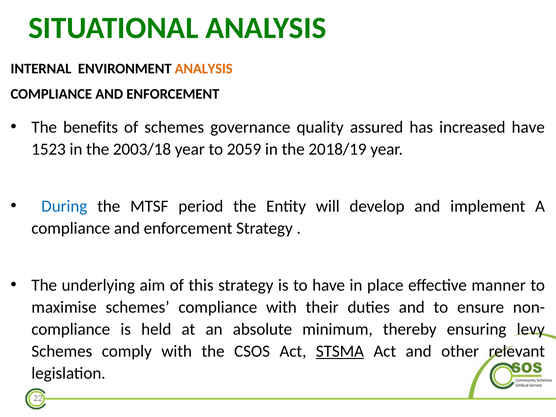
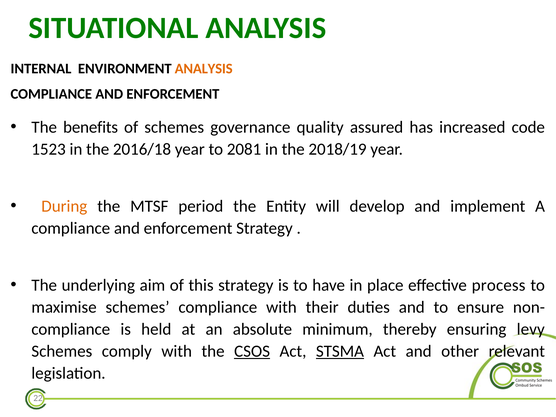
increased have: have -> code
2003/18: 2003/18 -> 2016/18
2059: 2059 -> 2081
During colour: blue -> orange
manner: manner -> process
CSOS underline: none -> present
